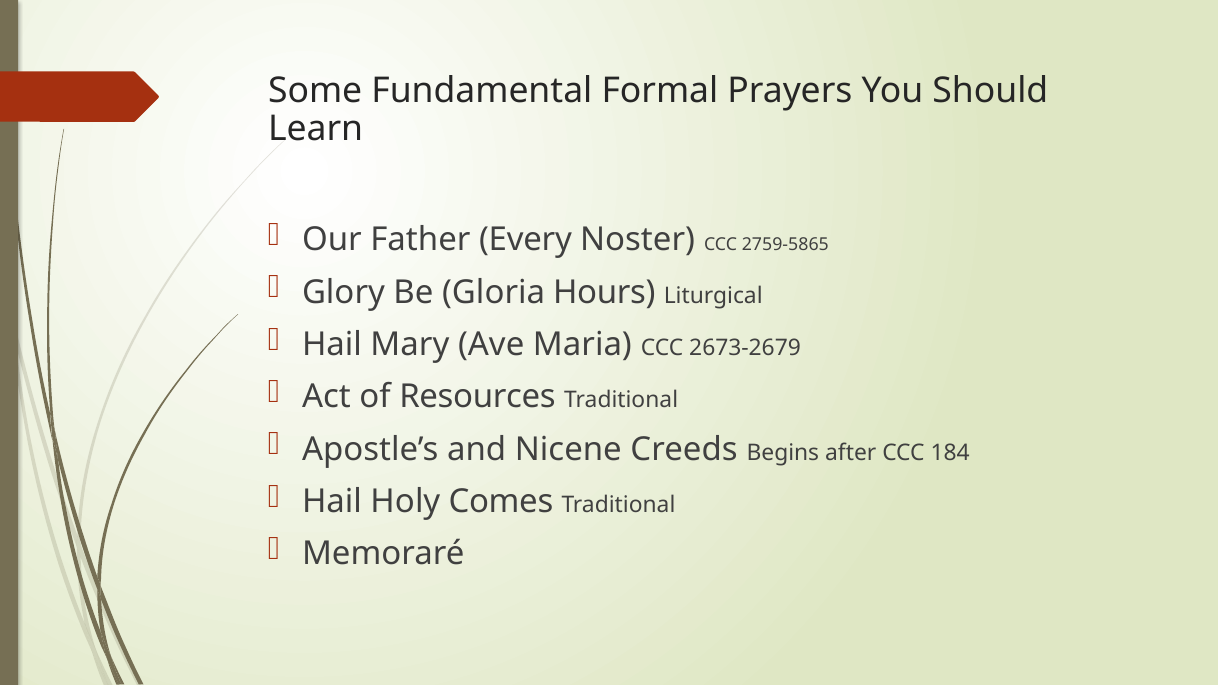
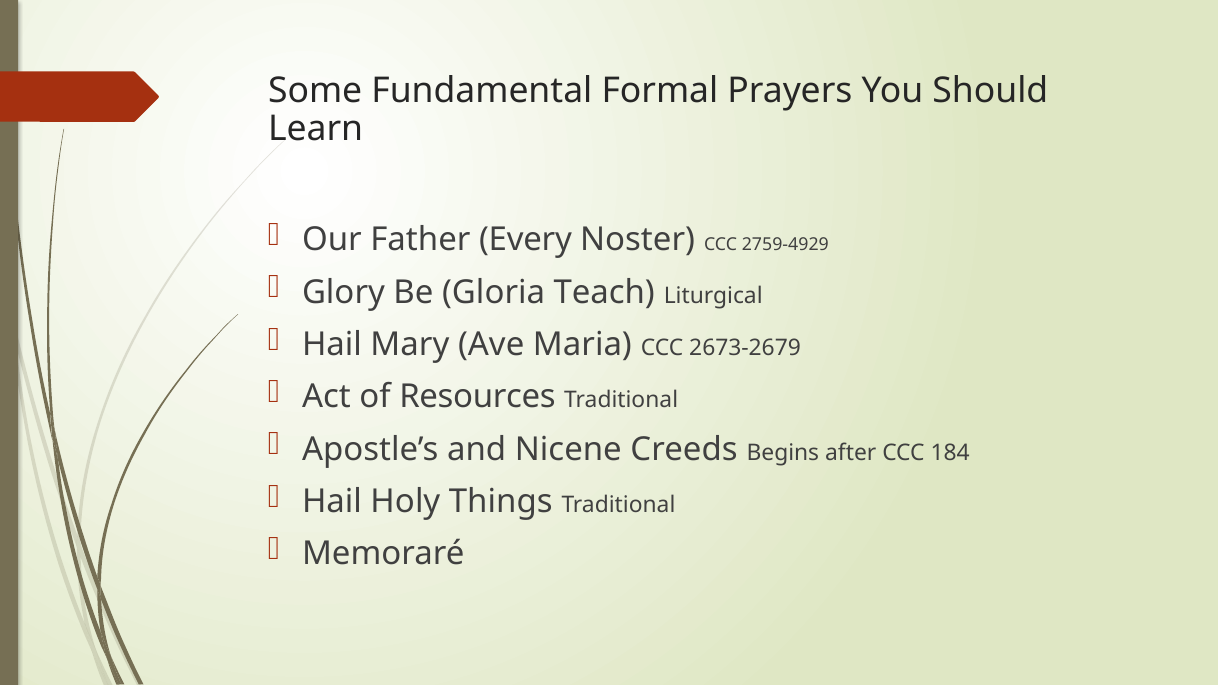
2759-5865: 2759-5865 -> 2759-4929
Hours: Hours -> Teach
Comes: Comes -> Things
